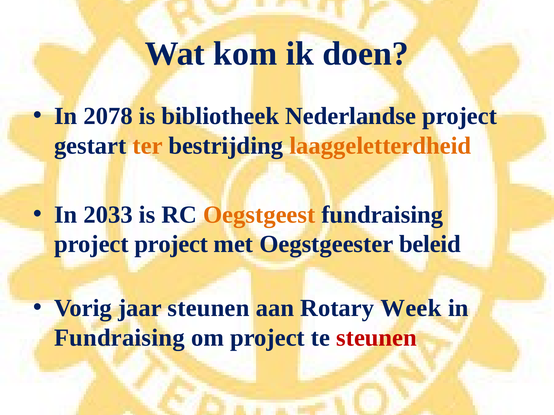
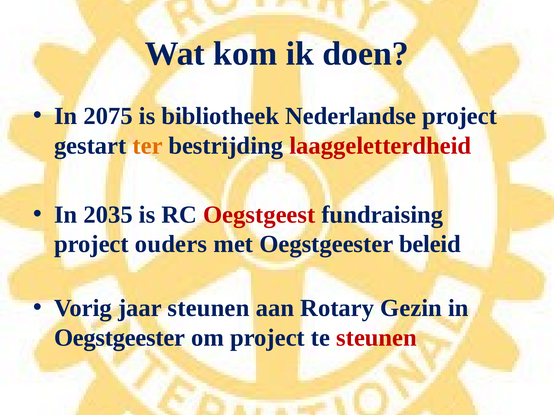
2078: 2078 -> 2075
laaggeletterdheid colour: orange -> red
2033: 2033 -> 2035
Oegstgeest colour: orange -> red
project project: project -> ouders
Week: Week -> Gezin
Fundraising at (119, 338): Fundraising -> Oegstgeester
